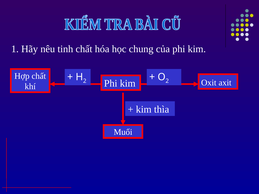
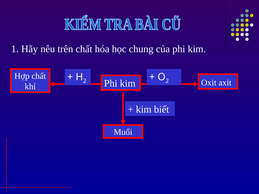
tinh: tinh -> trên
thìa: thìa -> biết
